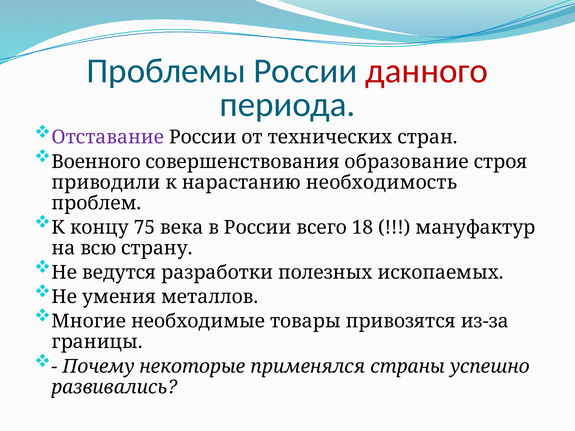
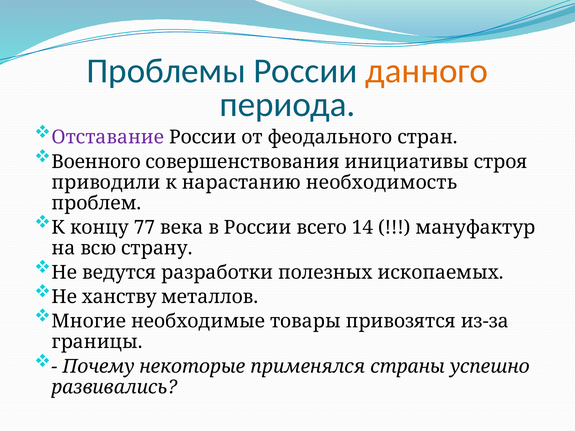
данного colour: red -> orange
технических: технических -> феодального
образование: образование -> инициативы
75: 75 -> 77
18: 18 -> 14
умения: умения -> ханству
